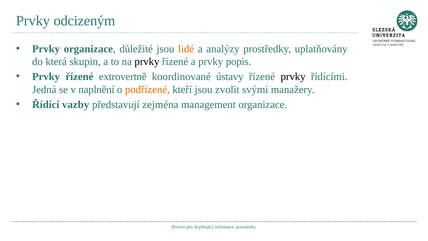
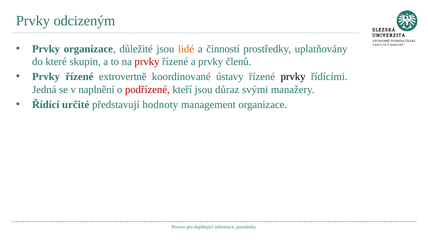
analýzy: analýzy -> činností
která: která -> které
prvky at (147, 62) colour: black -> red
popis: popis -> členů
podřízené colour: orange -> red
zvolit: zvolit -> důraz
vazby: vazby -> určité
zejména: zejména -> hodnoty
